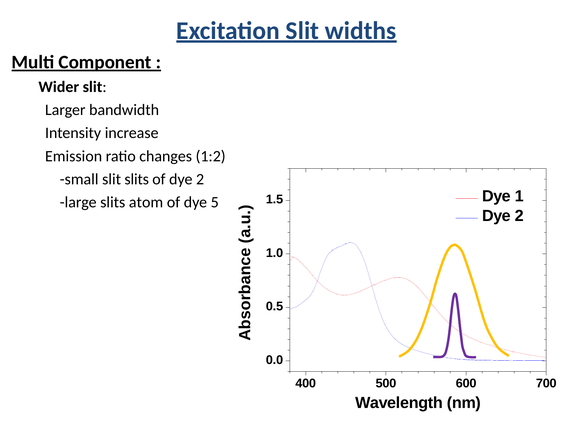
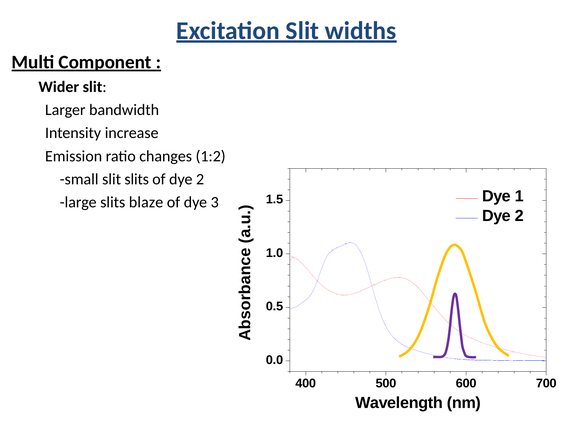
atom: atom -> blaze
5: 5 -> 3
